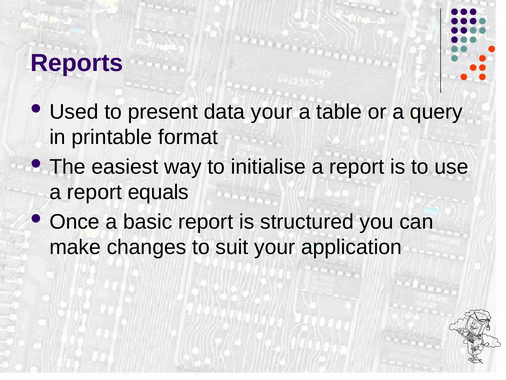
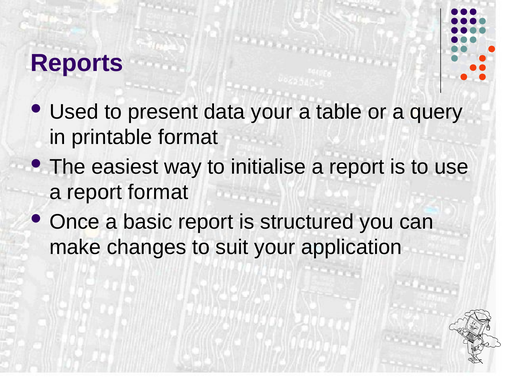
report equals: equals -> format
